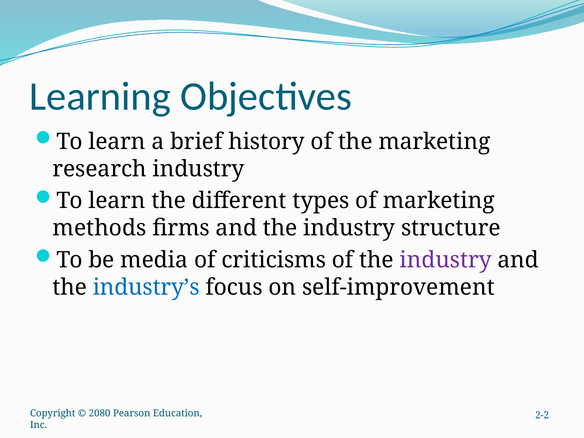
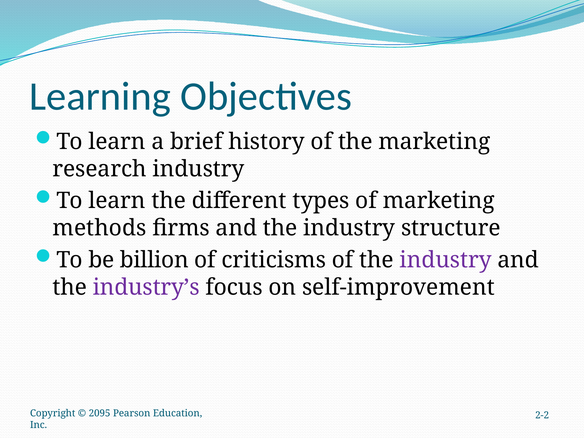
media: media -> billion
industry’s colour: blue -> purple
2080: 2080 -> 2095
